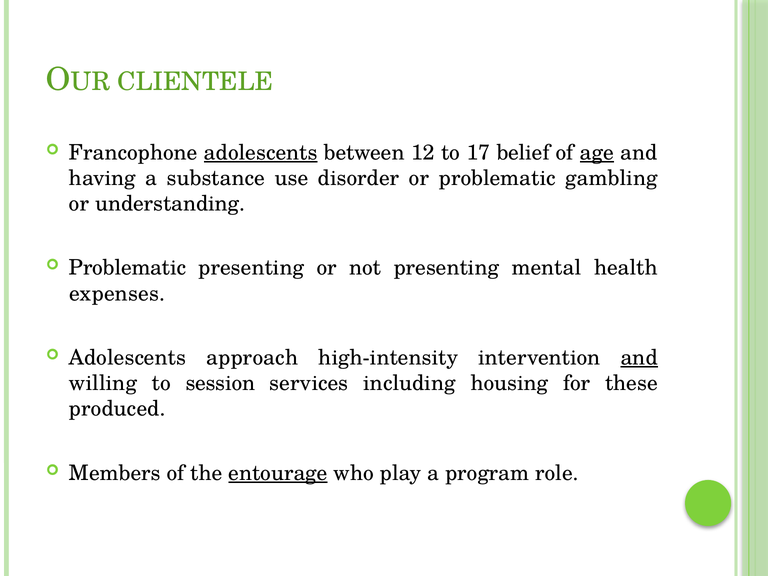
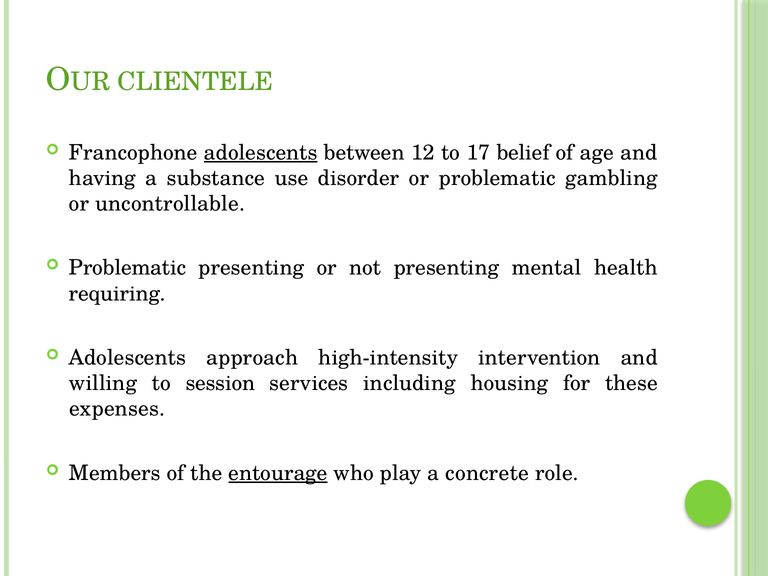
age underline: present -> none
understanding: understanding -> uncontrollable
expenses: expenses -> requiring
and at (639, 358) underline: present -> none
produced: produced -> expenses
program: program -> concrete
